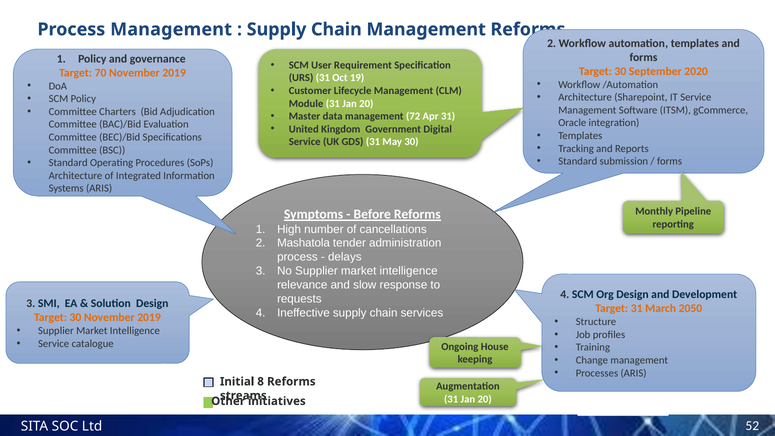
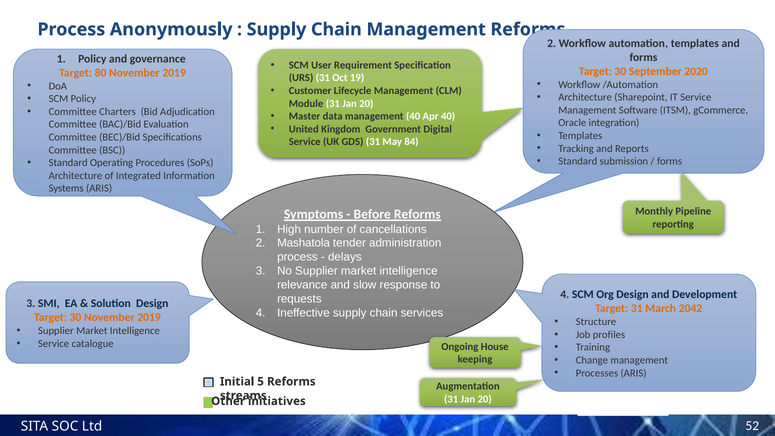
Process Management: Management -> Anonymously
70: 70 -> 80
management 72: 72 -> 40
Apr 31: 31 -> 40
May 30: 30 -> 84
2050: 2050 -> 2042
8: 8 -> 5
